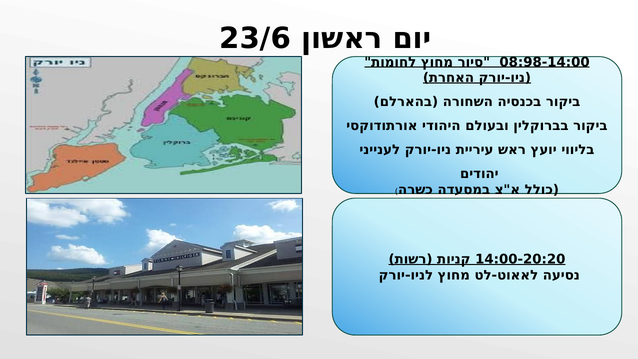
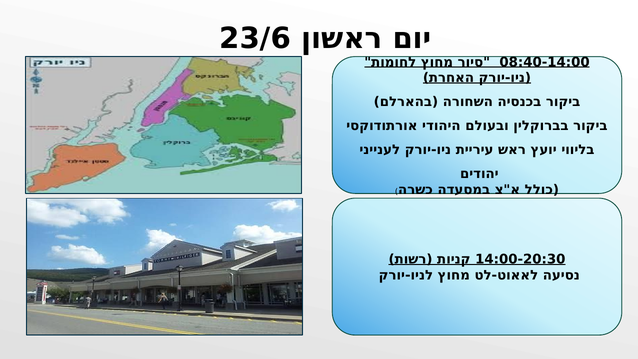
08:98-14:00: 08:98-14:00 -> 08:40-14:00
14:00-20:20: 14:00-20:20 -> 14:00-20:30
